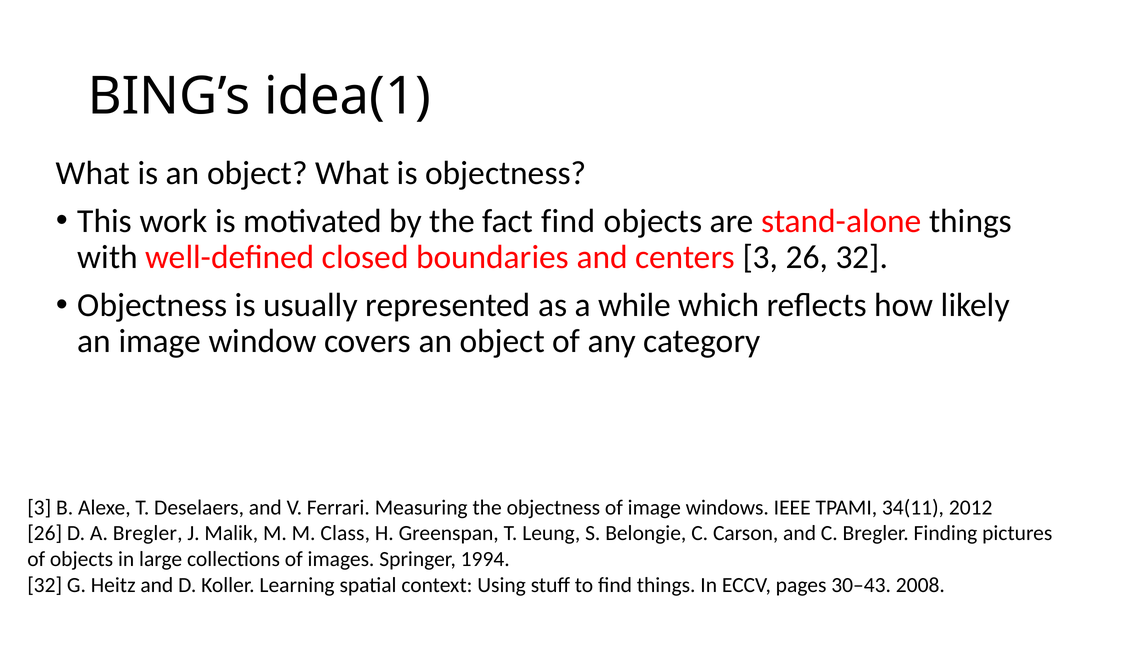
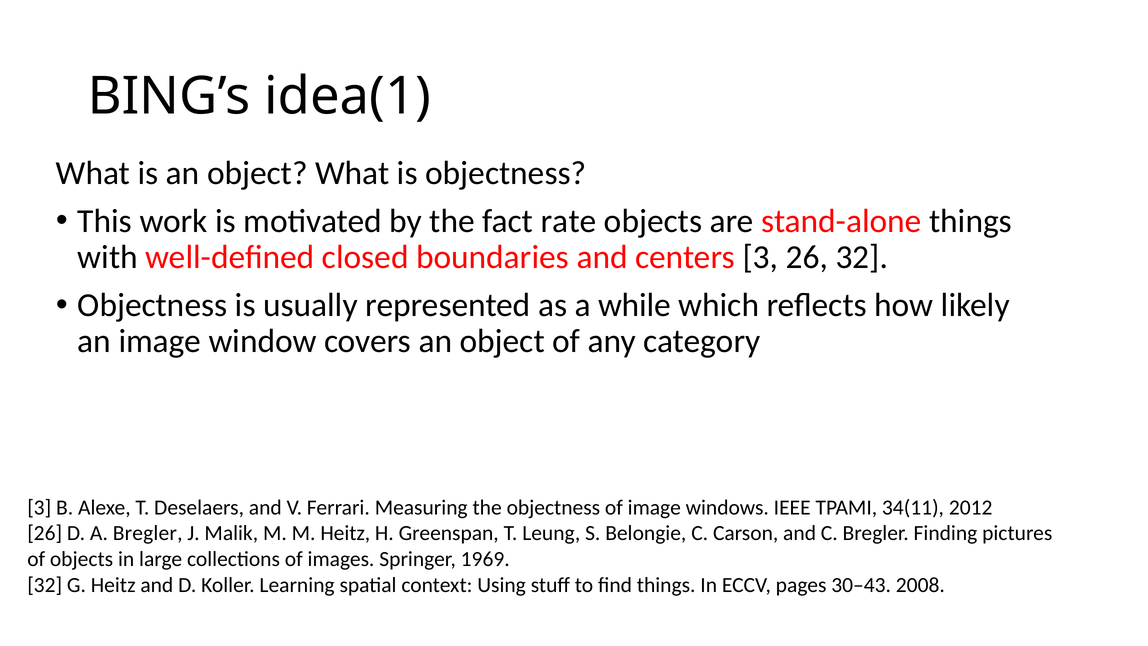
fact find: find -> rate
M Class: Class -> Heitz
1994: 1994 -> 1969
